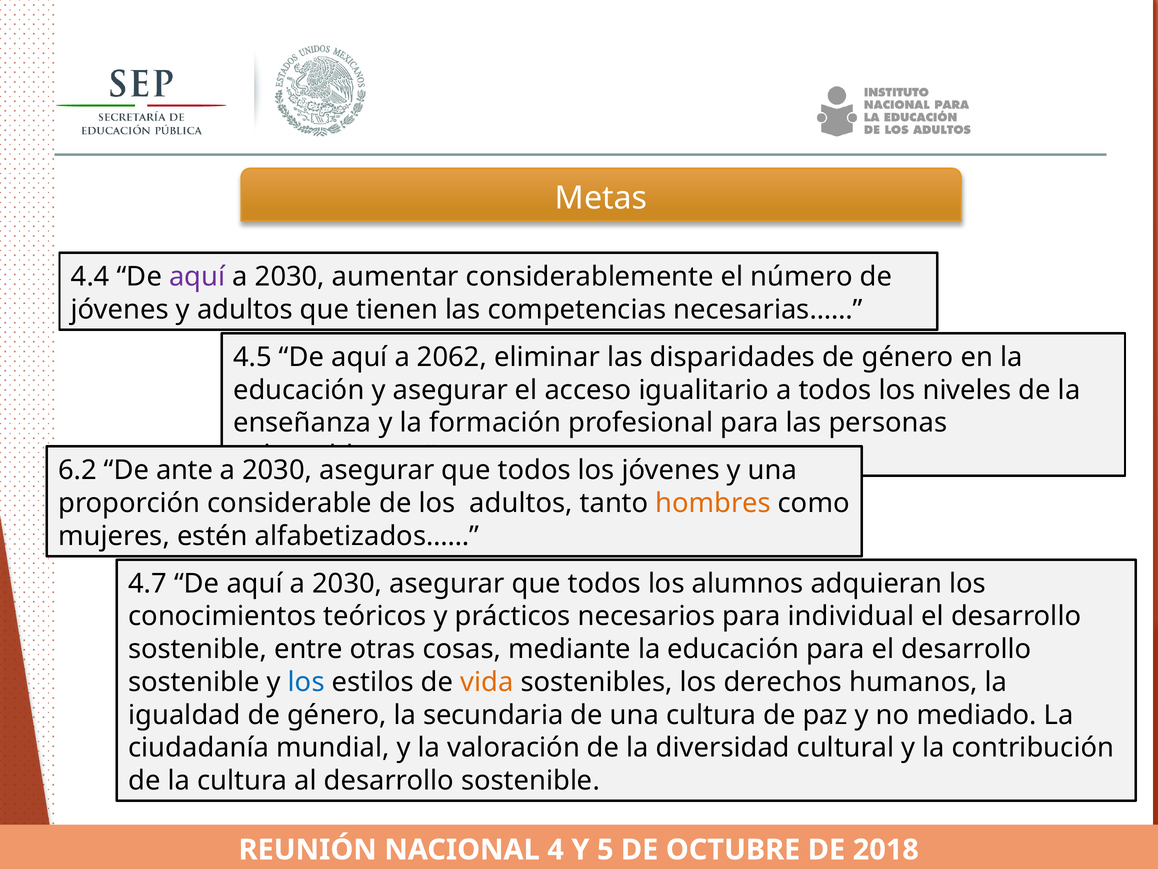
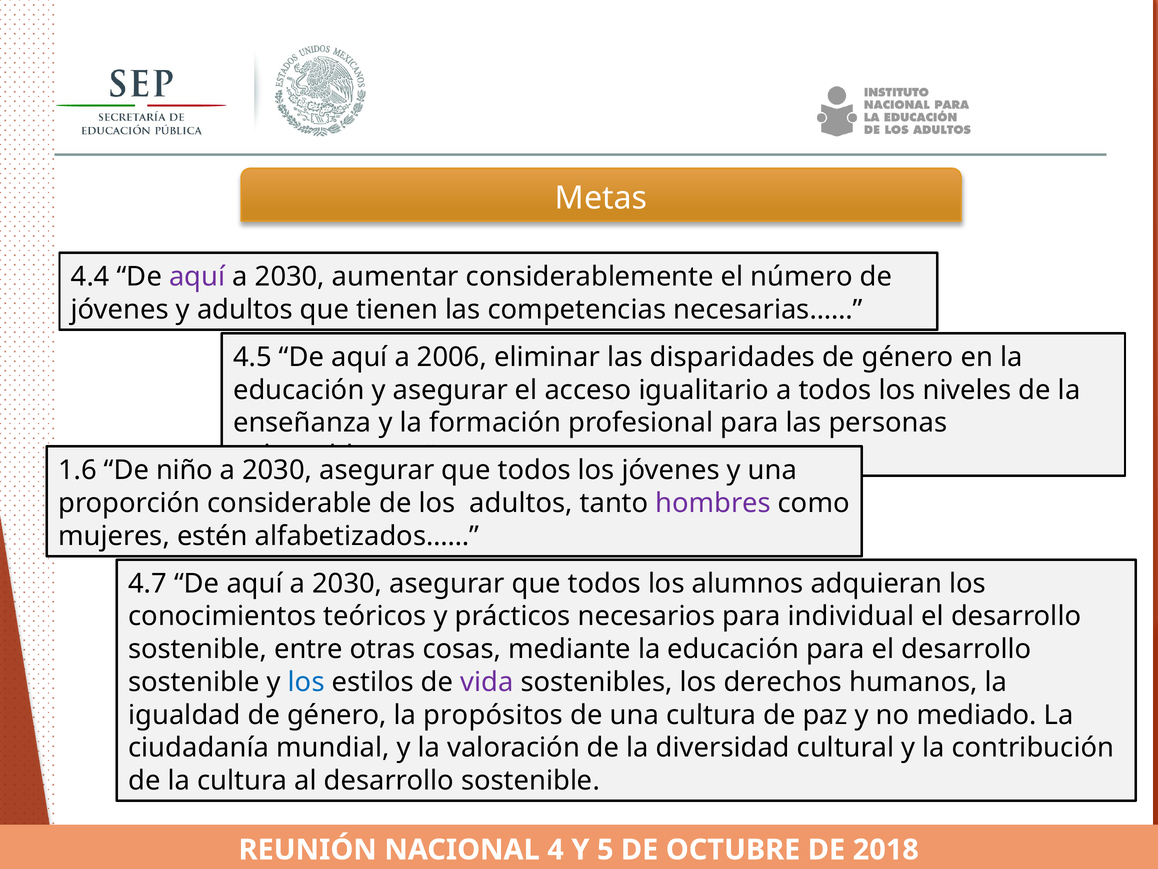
2062: 2062 -> 2006
6.2: 6.2 -> 1.6
ante: ante -> niño
hombres colour: orange -> purple
vida colour: orange -> purple
secundaria: secundaria -> propósitos
